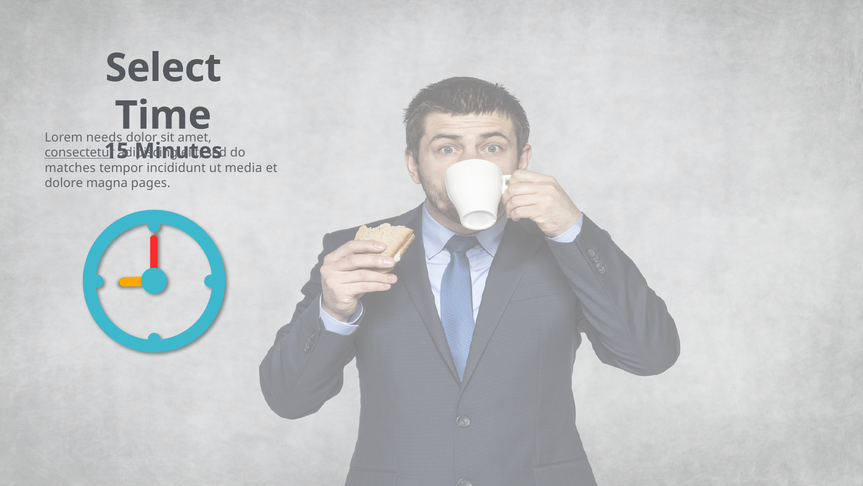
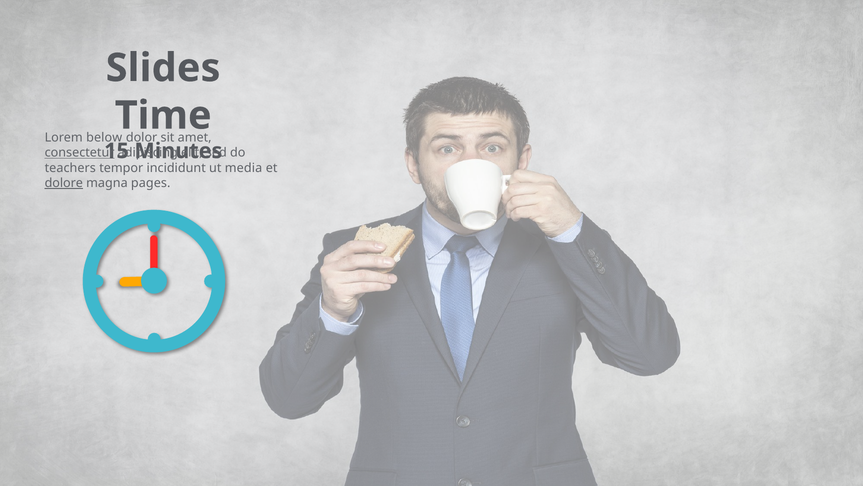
Select: Select -> Slides
needs: needs -> below
matches: matches -> teachers
dolore underline: none -> present
